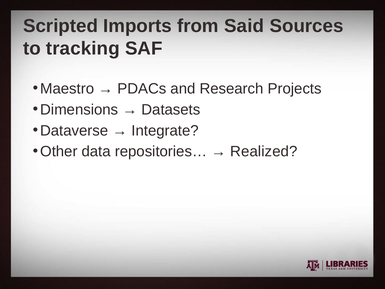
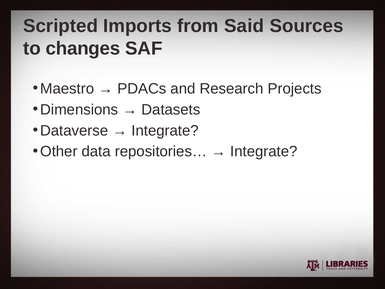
tracking: tracking -> changes
Realized at (264, 151): Realized -> Integrate
